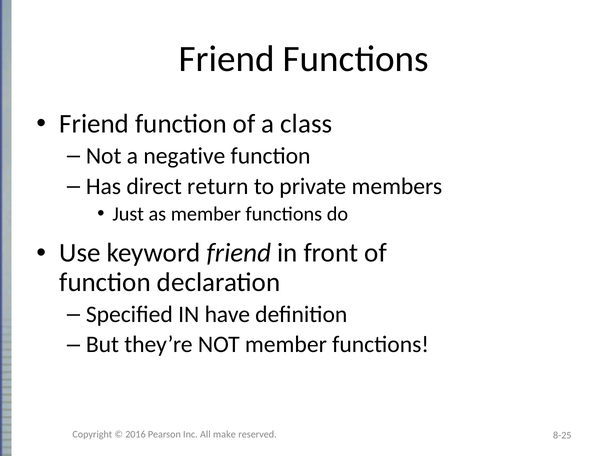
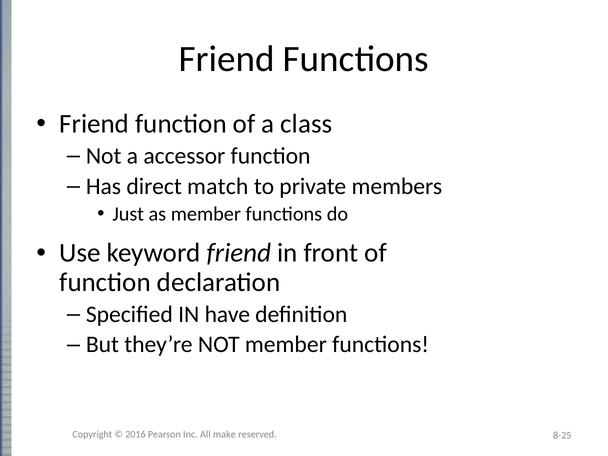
negative: negative -> accessor
return: return -> match
